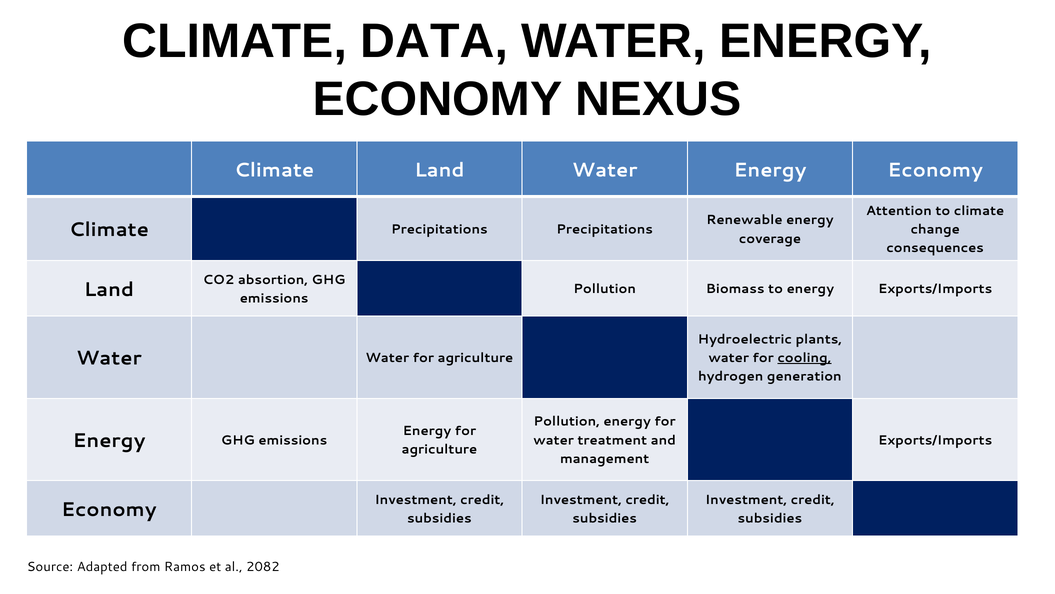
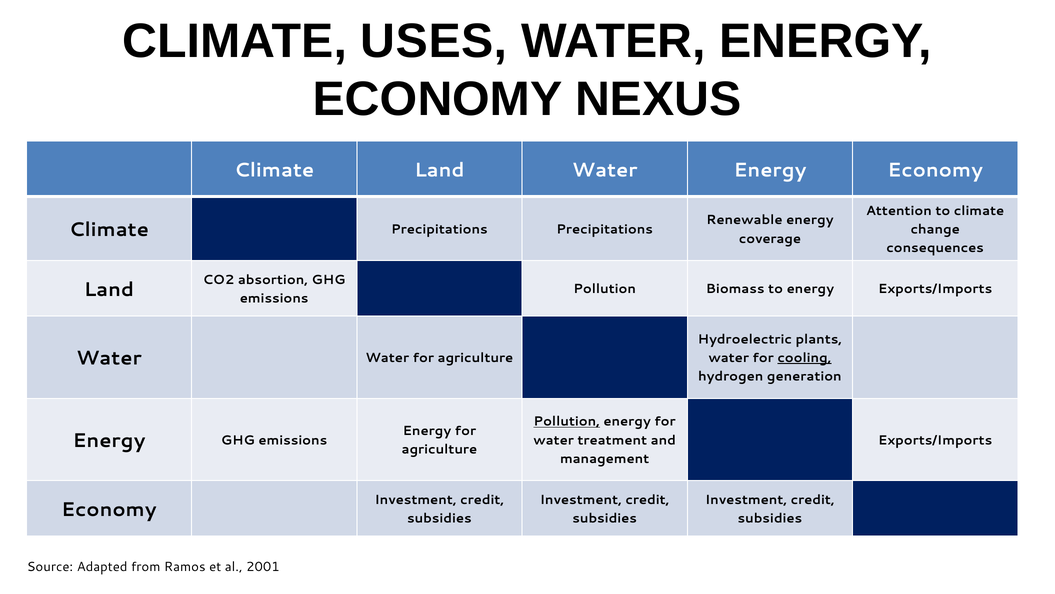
DATA: DATA -> USES
Pollution at (567, 421) underline: none -> present
2082: 2082 -> 2001
